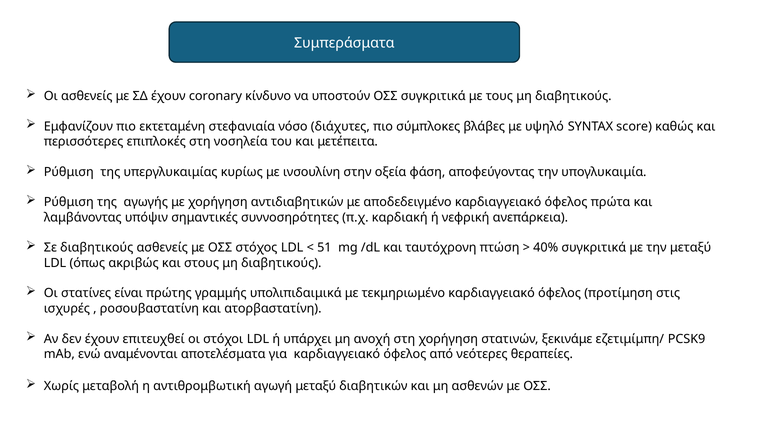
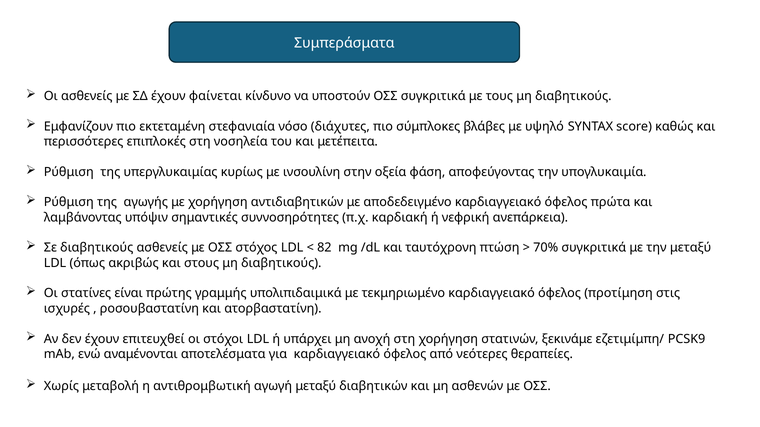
coronary: coronary -> φαίνεται
51: 51 -> 82
40%: 40% -> 70%
